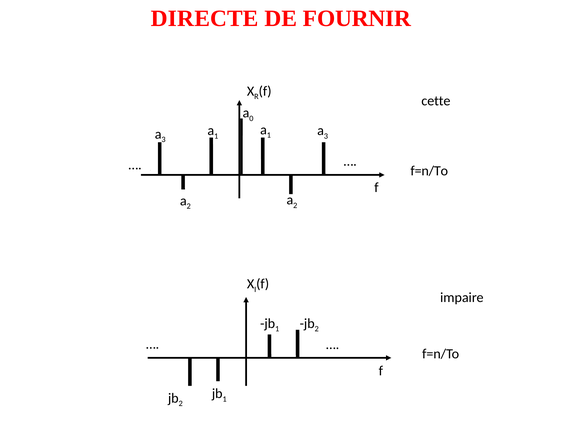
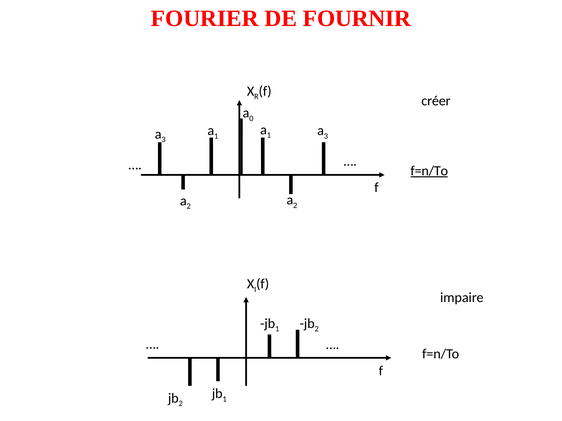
DIRECTE: DIRECTE -> FOURIER
cette: cette -> créer
f=n/To at (429, 171) underline: none -> present
